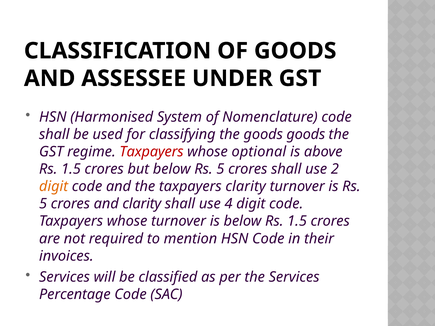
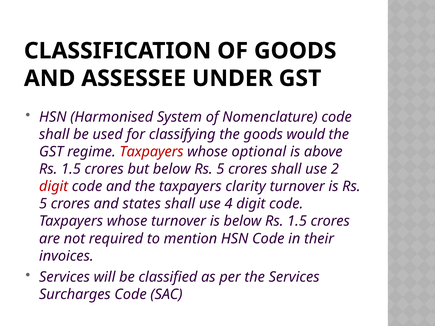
goods goods: goods -> would
digit at (54, 187) colour: orange -> red
and clarity: clarity -> states
Percentage: Percentage -> Surcharges
